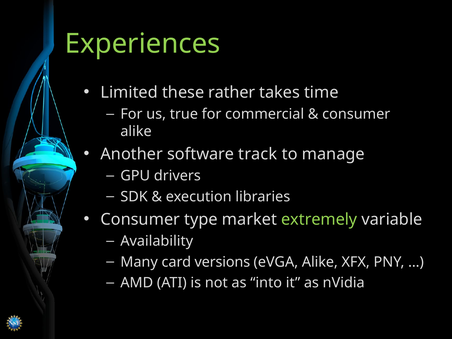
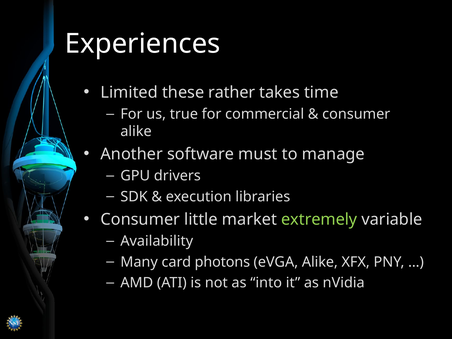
Experiences colour: light green -> white
track: track -> must
type: type -> little
versions: versions -> photons
